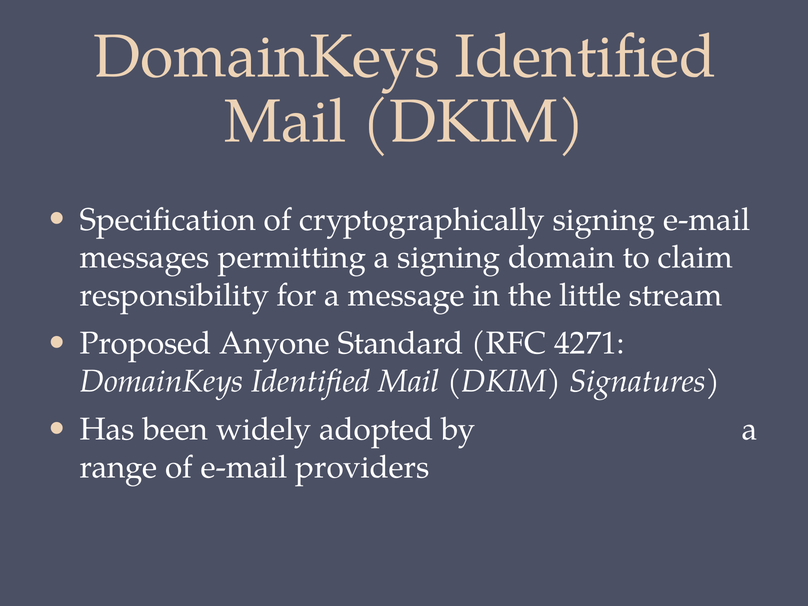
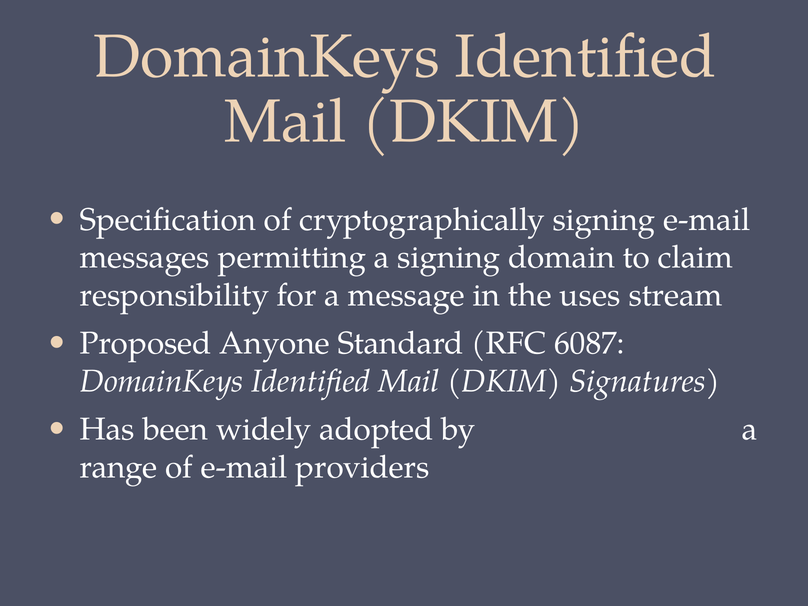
little: little -> uses
4271: 4271 -> 6087
